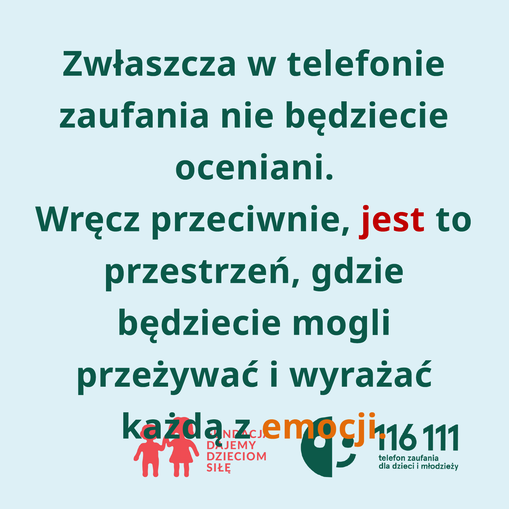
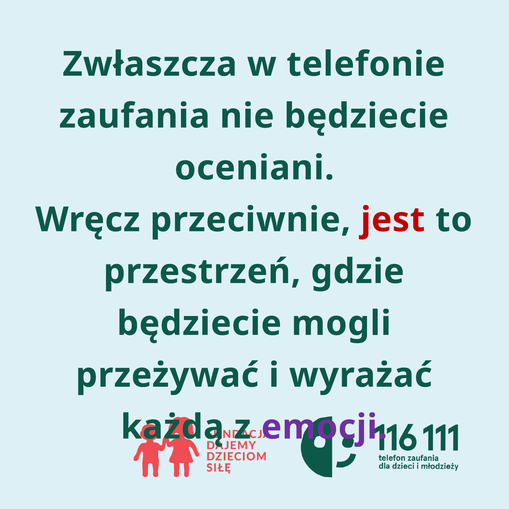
emocji colour: orange -> purple
